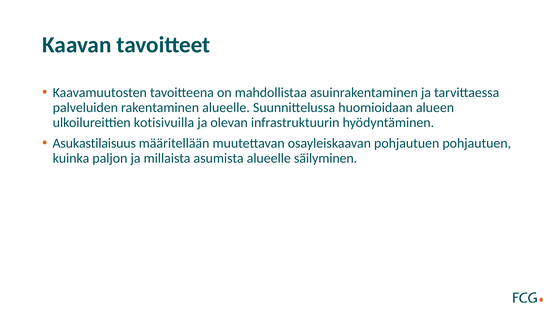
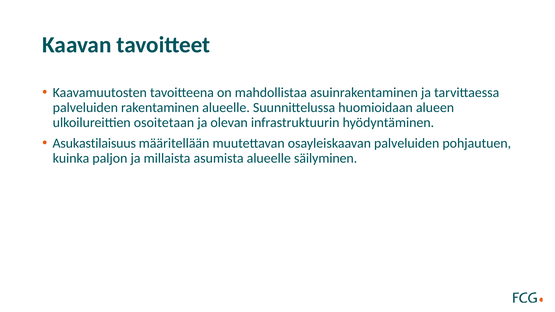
kotisivuilla: kotisivuilla -> osoitetaan
osayleiskaavan pohjautuen: pohjautuen -> palveluiden
